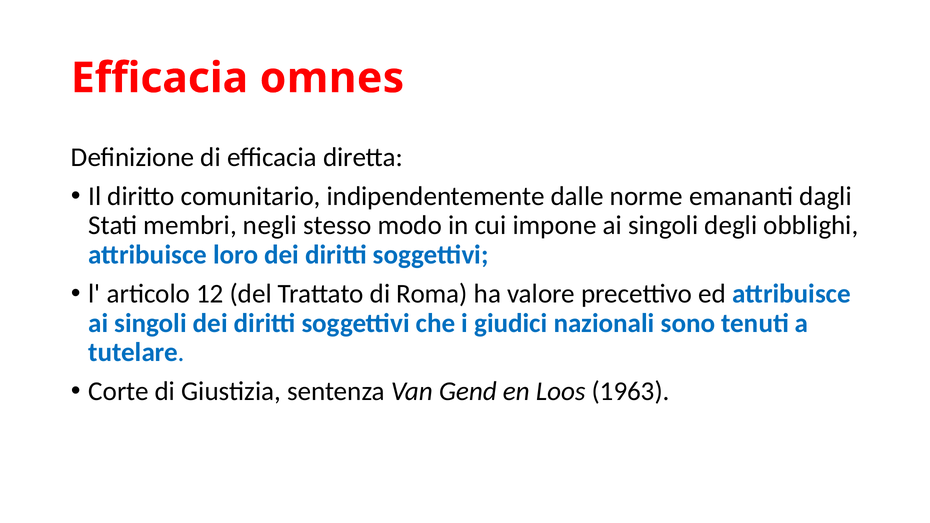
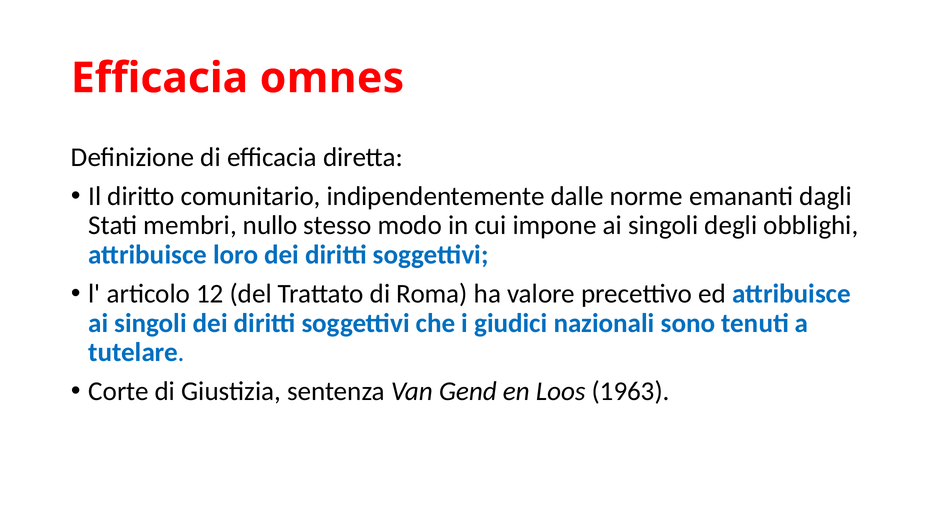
negli: negli -> nullo
